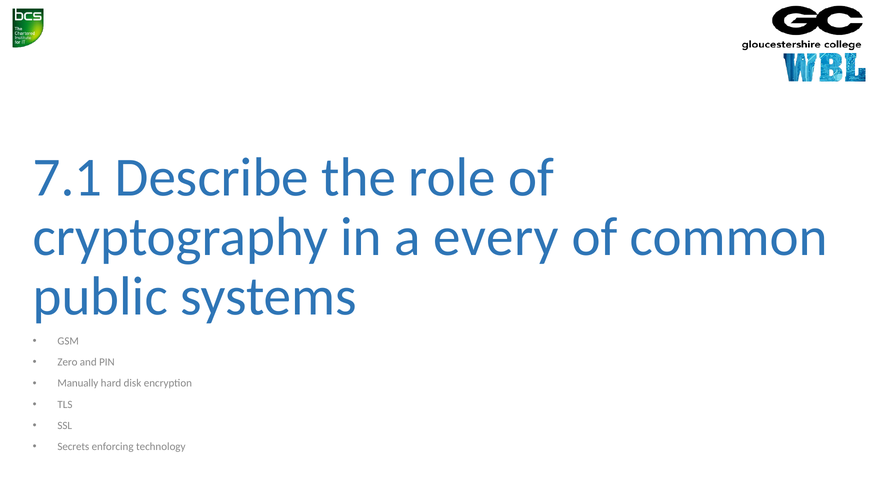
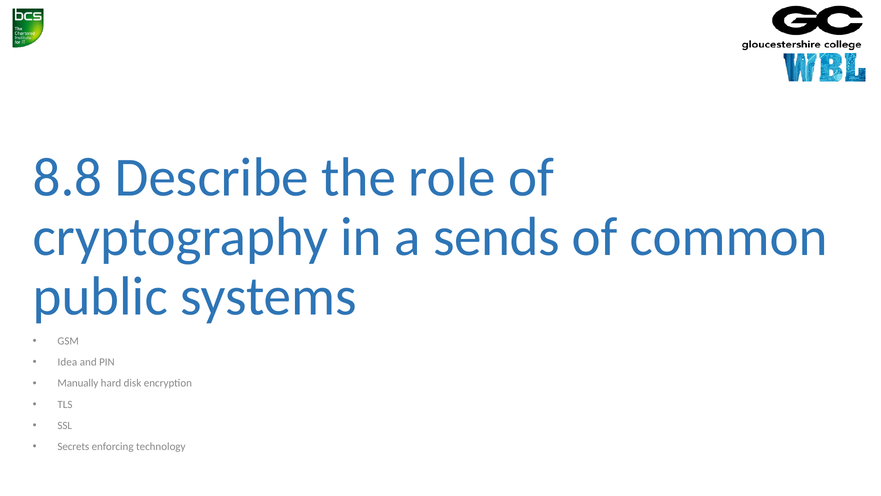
7.1: 7.1 -> 8.8
every: every -> sends
Zero: Zero -> Idea
